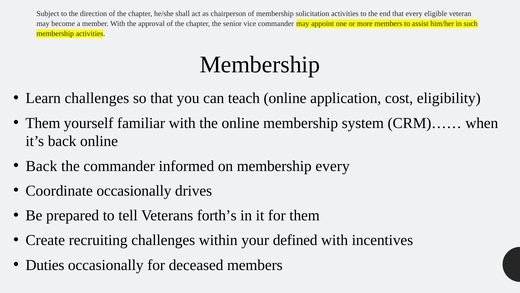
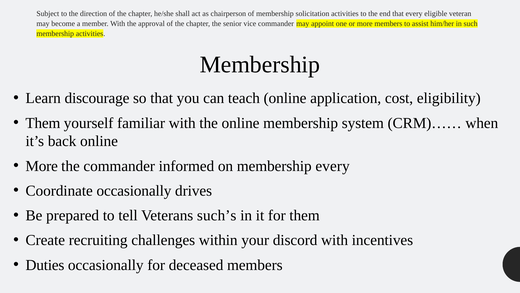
Learn challenges: challenges -> discourage
Back at (41, 166): Back -> More
forth’s: forth’s -> such’s
defined: defined -> discord
